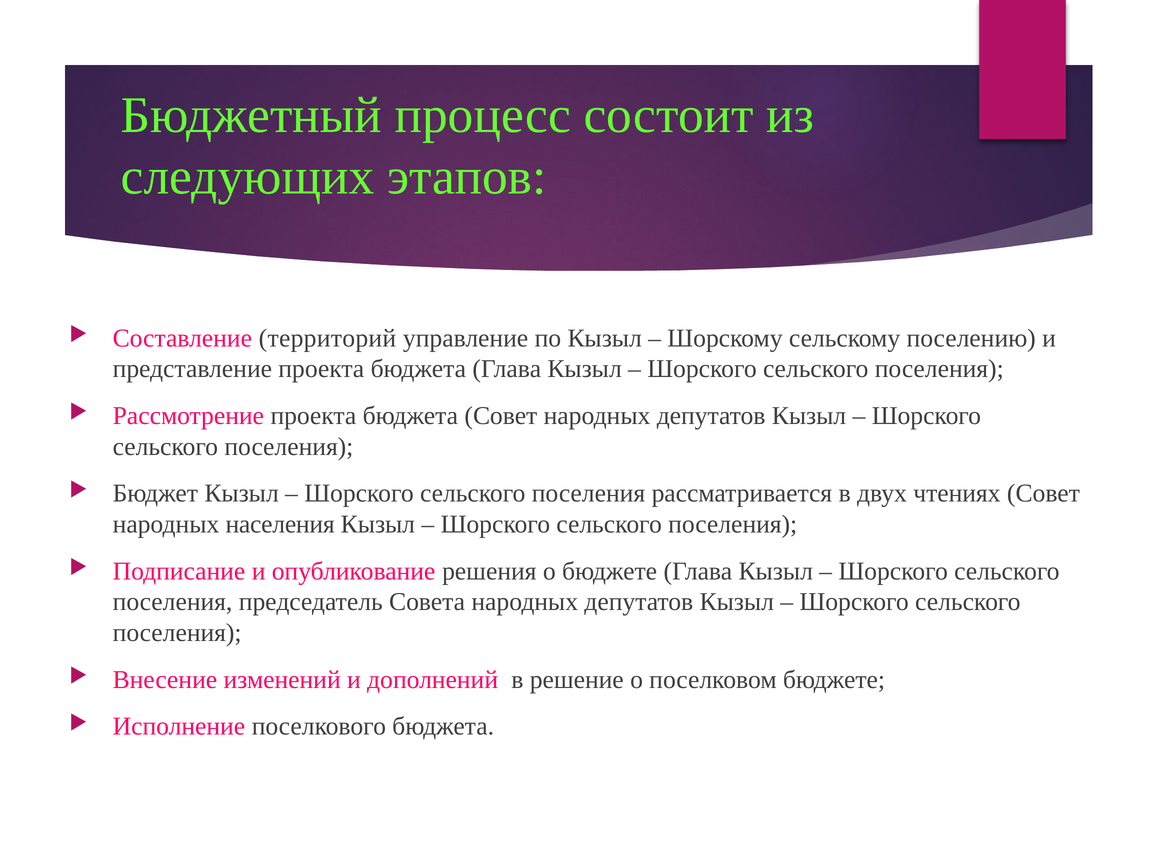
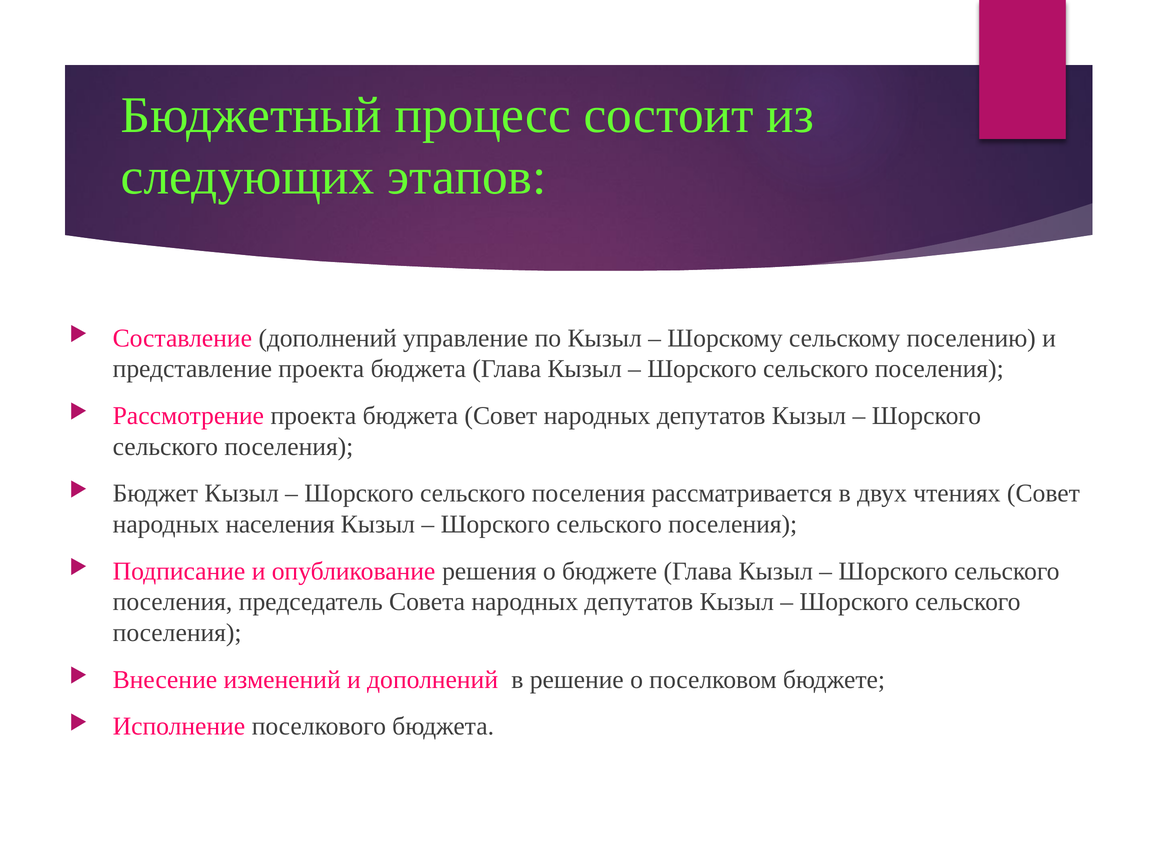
Составление территорий: территорий -> дополнений
